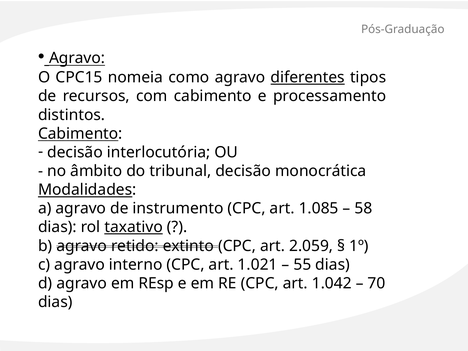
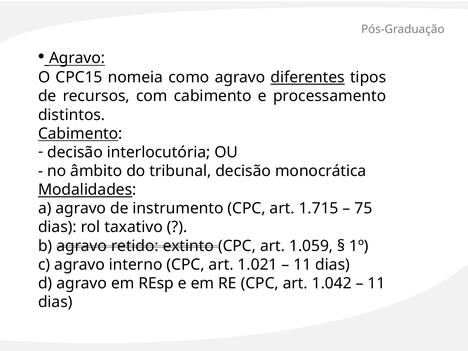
1.085: 1.085 -> 1.715
58: 58 -> 75
taxativo underline: present -> none
2.059: 2.059 -> 1.059
55 at (302, 265): 55 -> 11
70 at (377, 283): 70 -> 11
